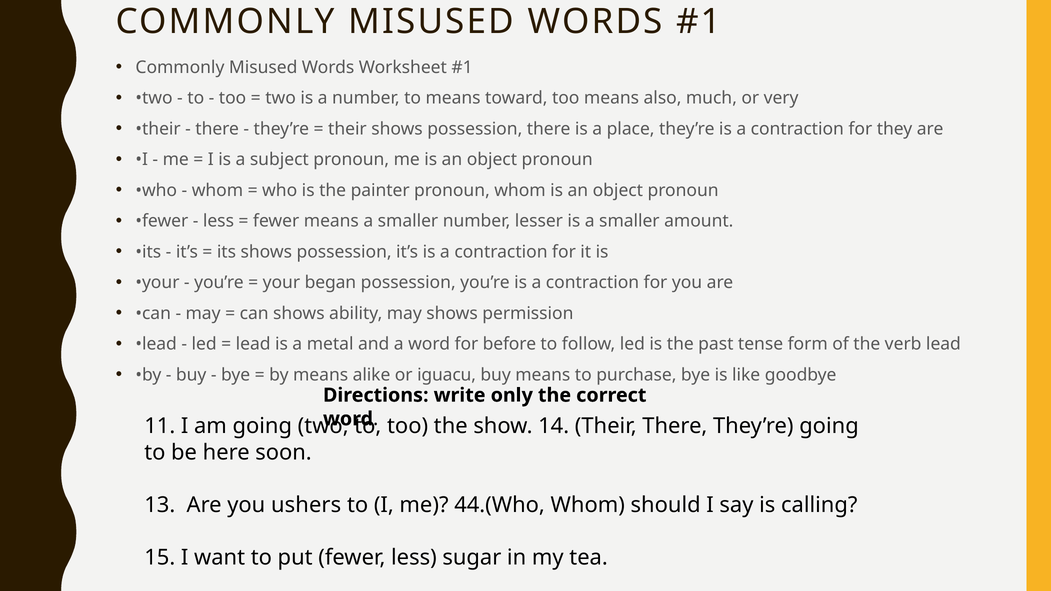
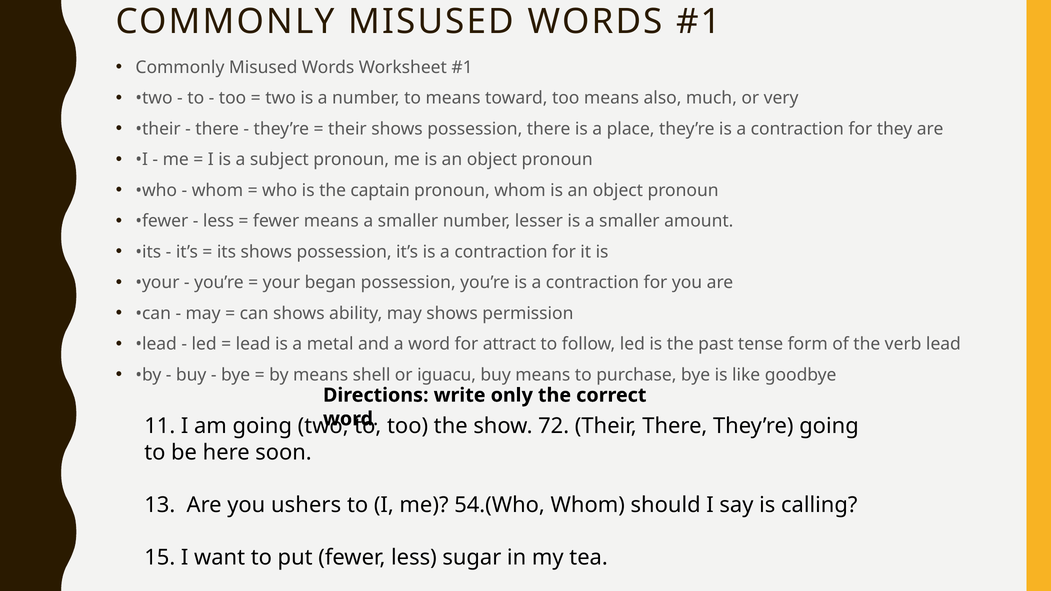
painter: painter -> captain
before: before -> attract
alike: alike -> shell
14: 14 -> 72
44.(Who: 44.(Who -> 54.(Who
